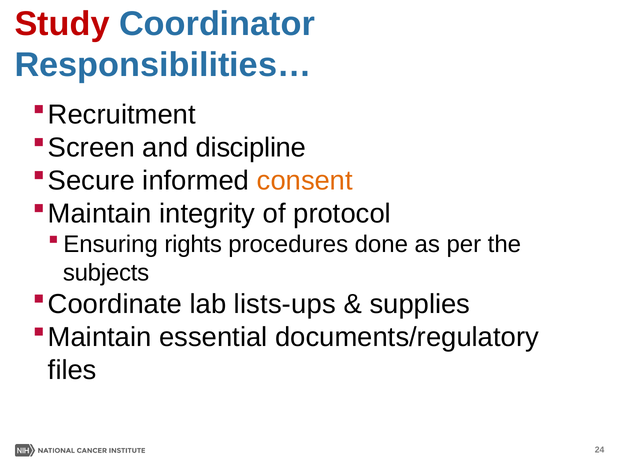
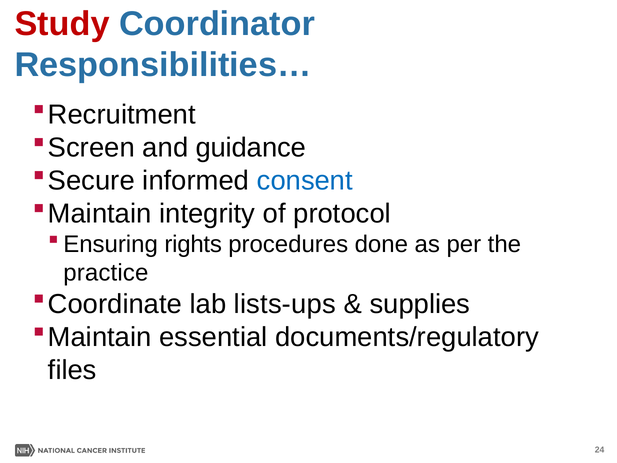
discipline: discipline -> guidance
consent colour: orange -> blue
subjects: subjects -> practice
